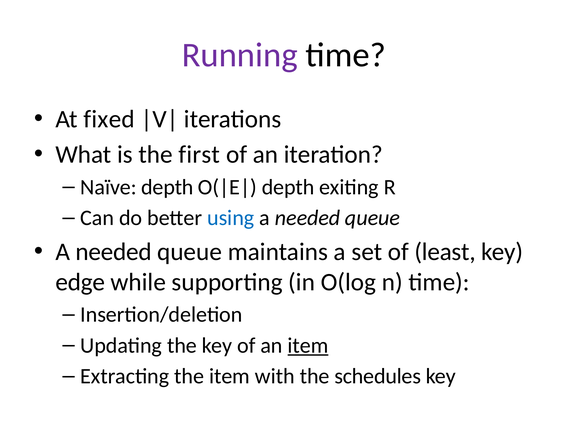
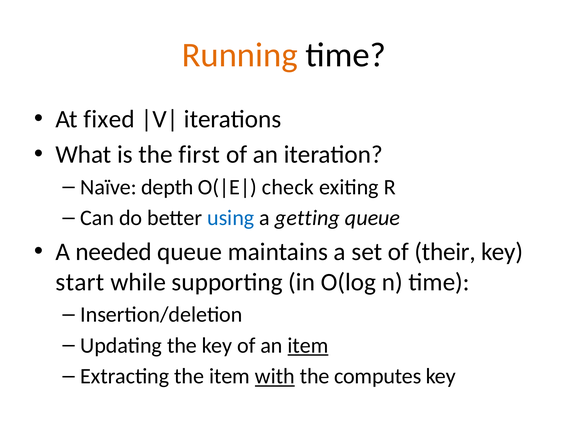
Running colour: purple -> orange
depth at (288, 187): depth -> check
needed at (308, 218): needed -> getting
least: least -> their
edge: edge -> start
with underline: none -> present
schedules: schedules -> computes
